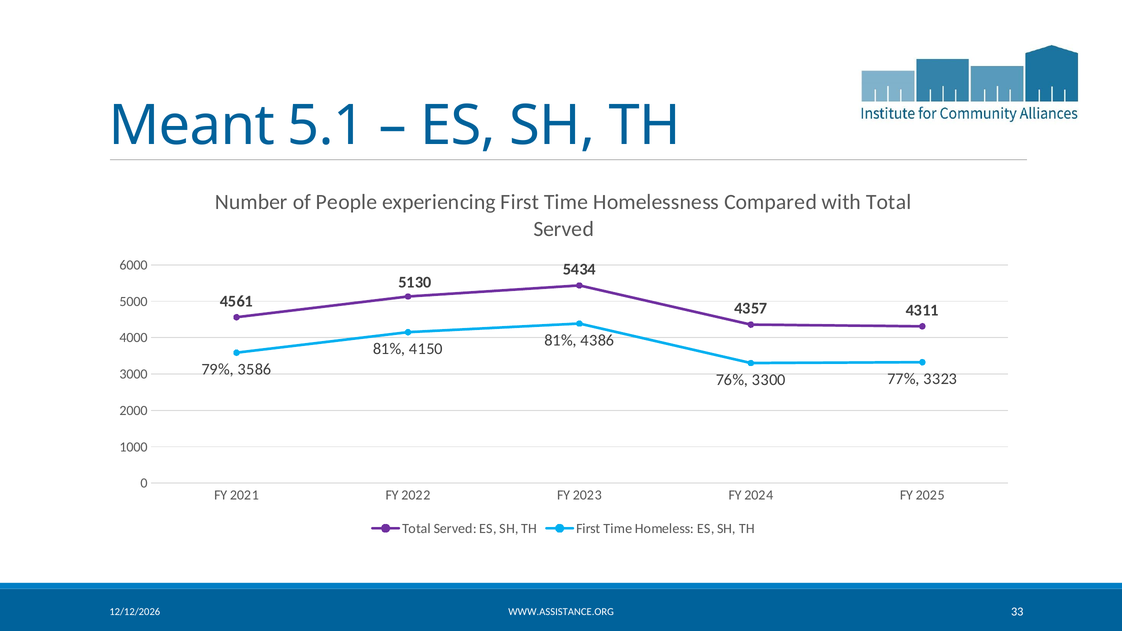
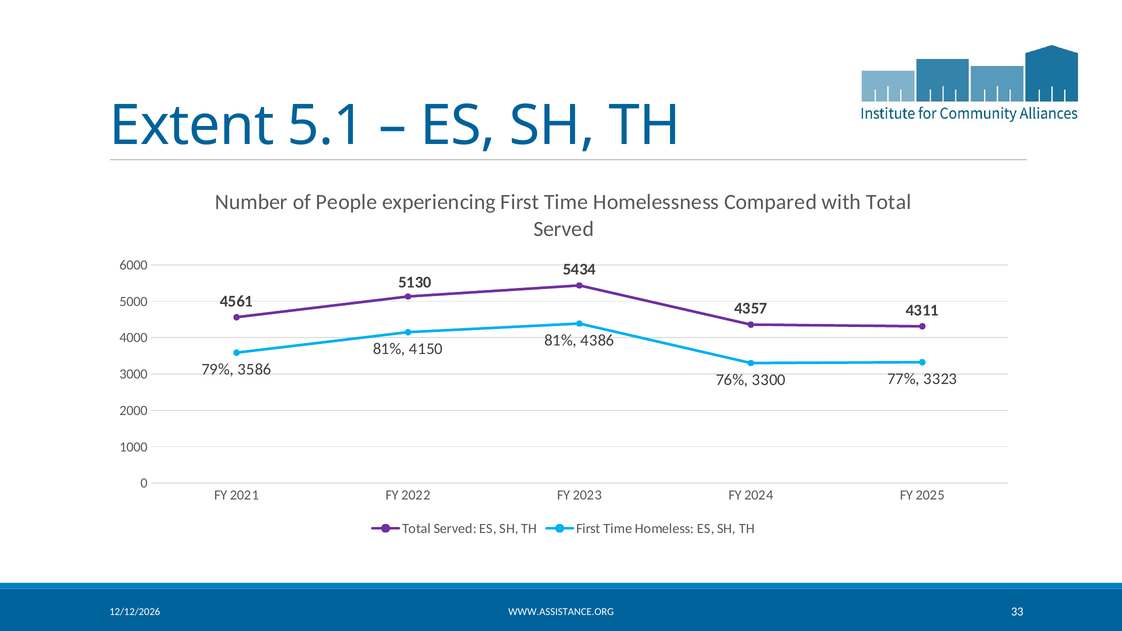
Meant: Meant -> Extent
